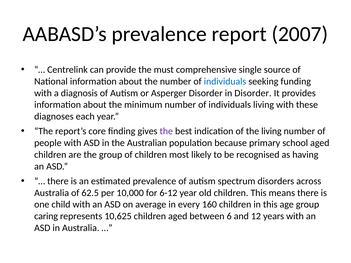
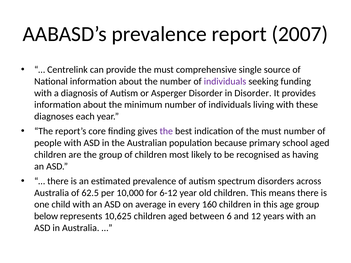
individuals at (225, 81) colour: blue -> purple
of the living: living -> must
caring: caring -> below
